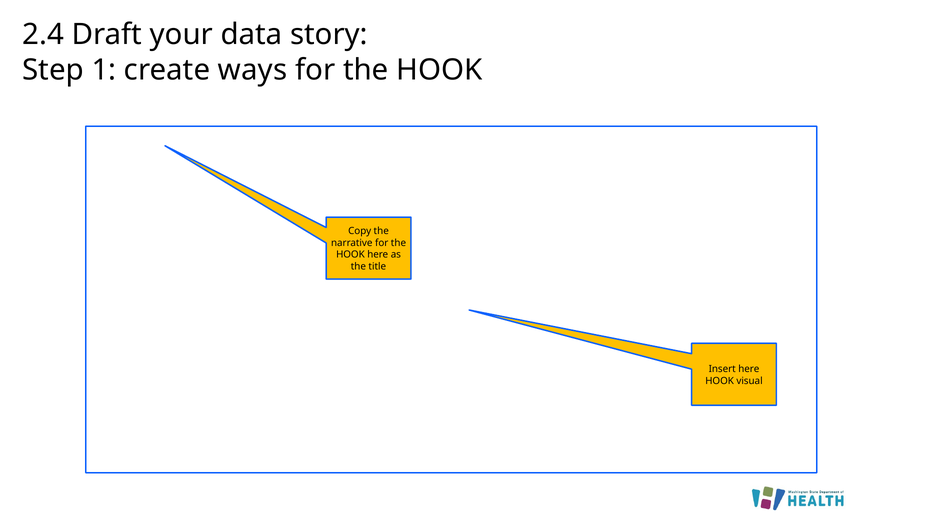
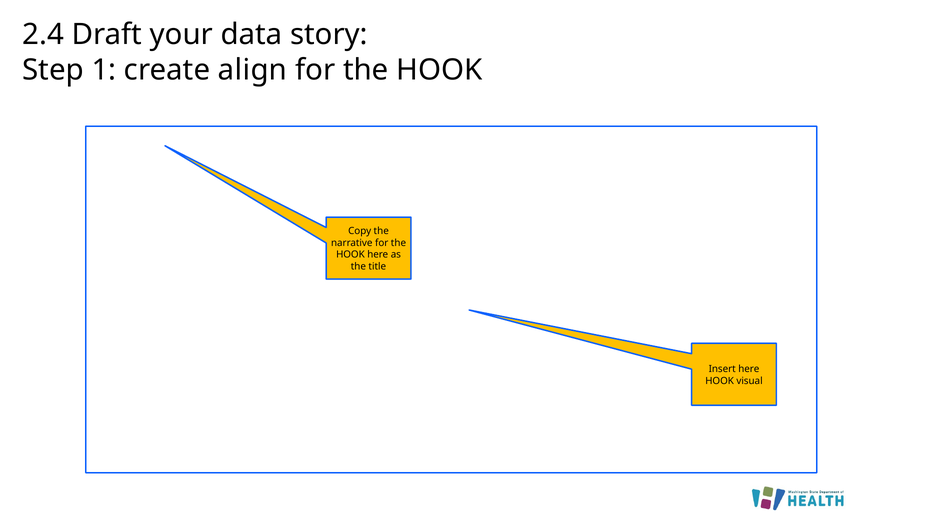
ways: ways -> align
